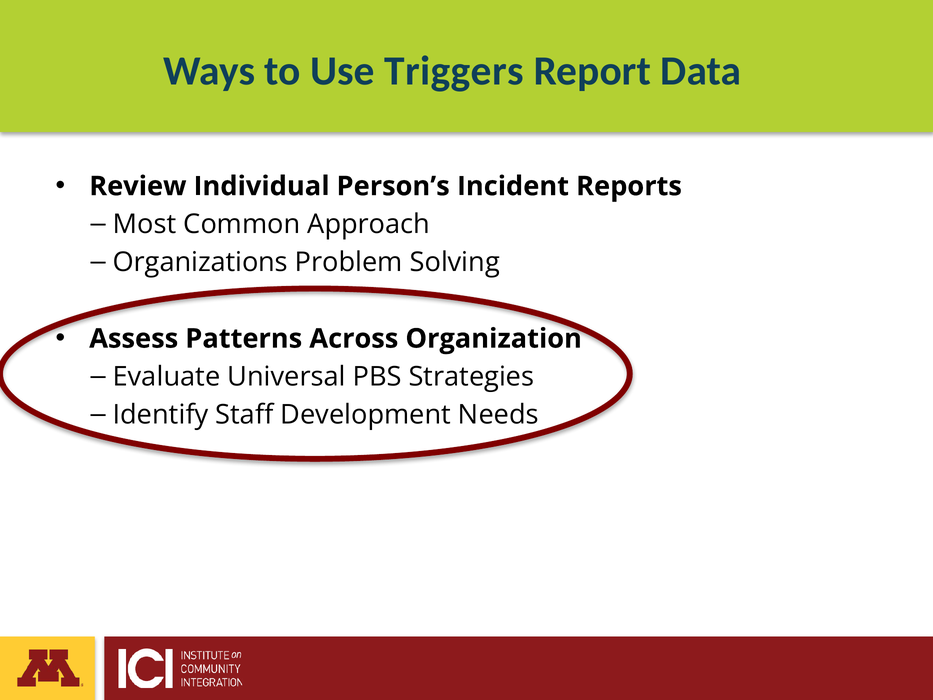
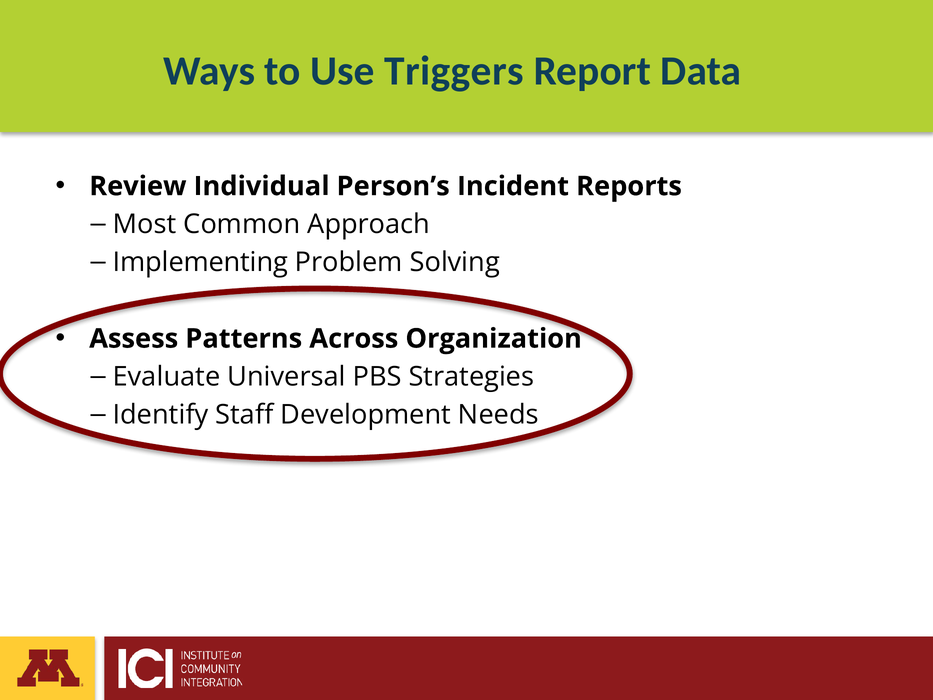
Organizations: Organizations -> Implementing
